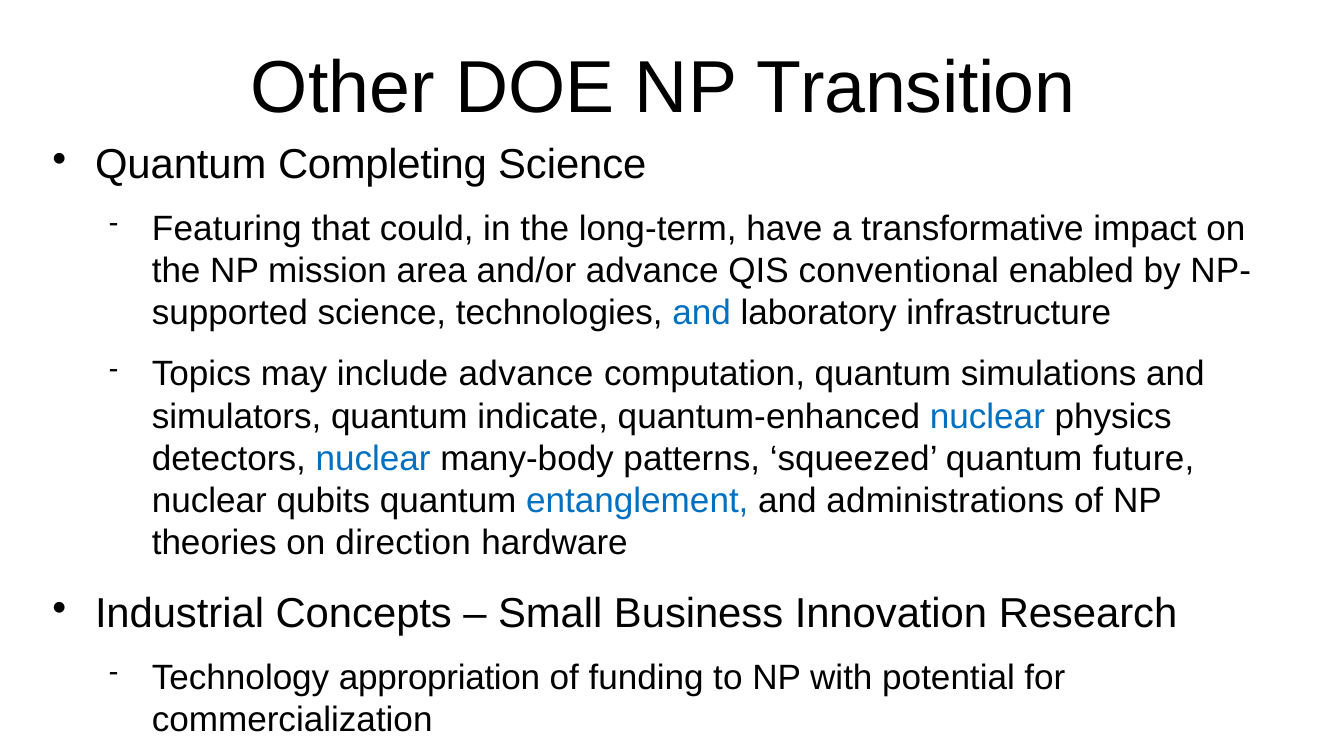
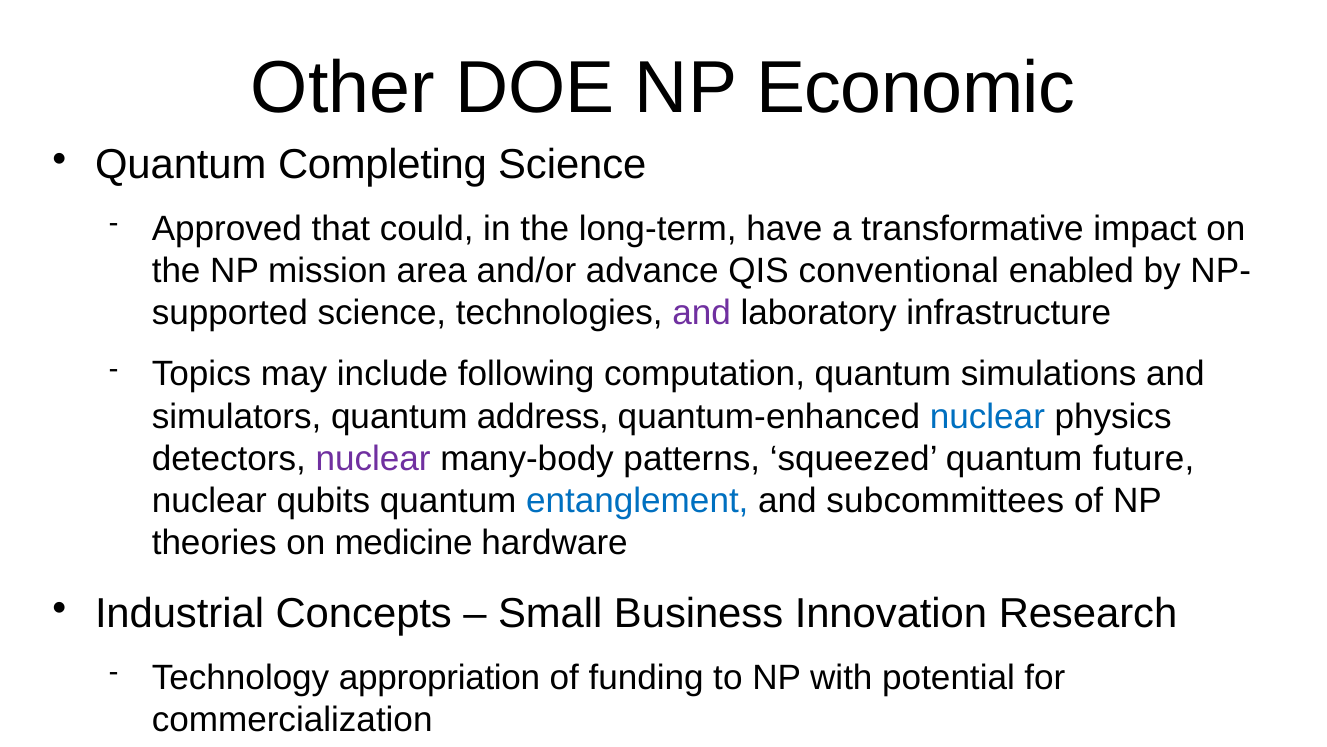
Transition: Transition -> Economic
Featuring: Featuring -> Approved
and at (702, 313) colour: blue -> purple
include advance: advance -> following
indicate: indicate -> address
nuclear at (373, 458) colour: blue -> purple
administrations: administrations -> subcommittees
direction: direction -> medicine
